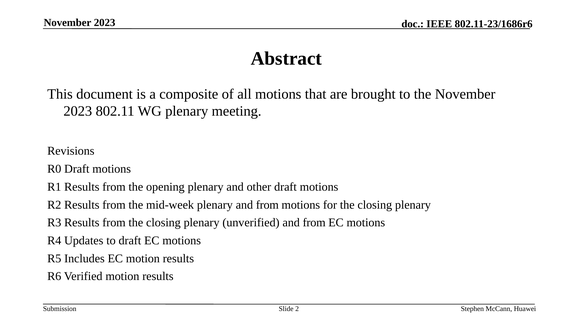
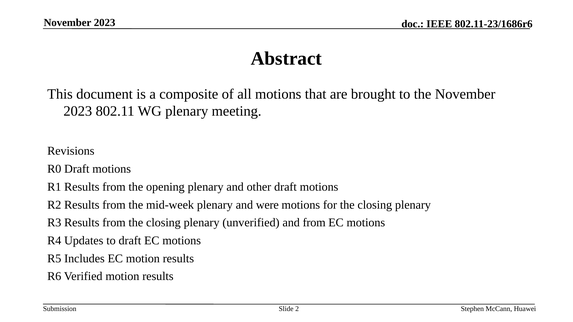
plenary and from: from -> were
